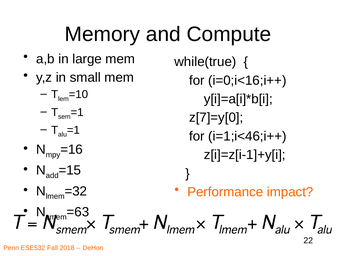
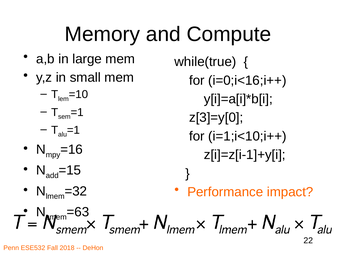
z[7]=y[0: z[7]=y[0 -> z[3]=y[0
i=1;i<46;i++: i=1;i<46;i++ -> i=1;i<10;i++
